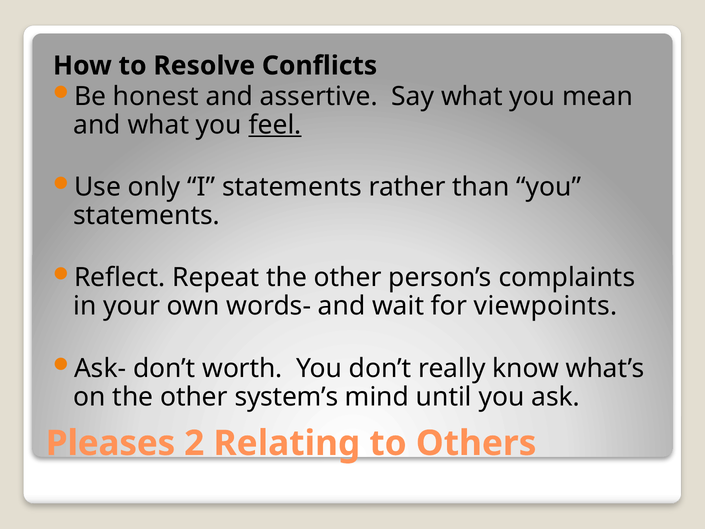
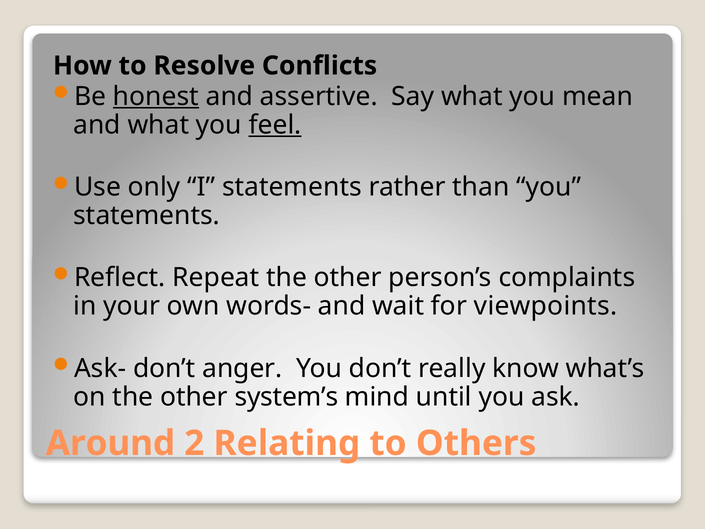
honest underline: none -> present
worth: worth -> anger
Pleases: Pleases -> Around
